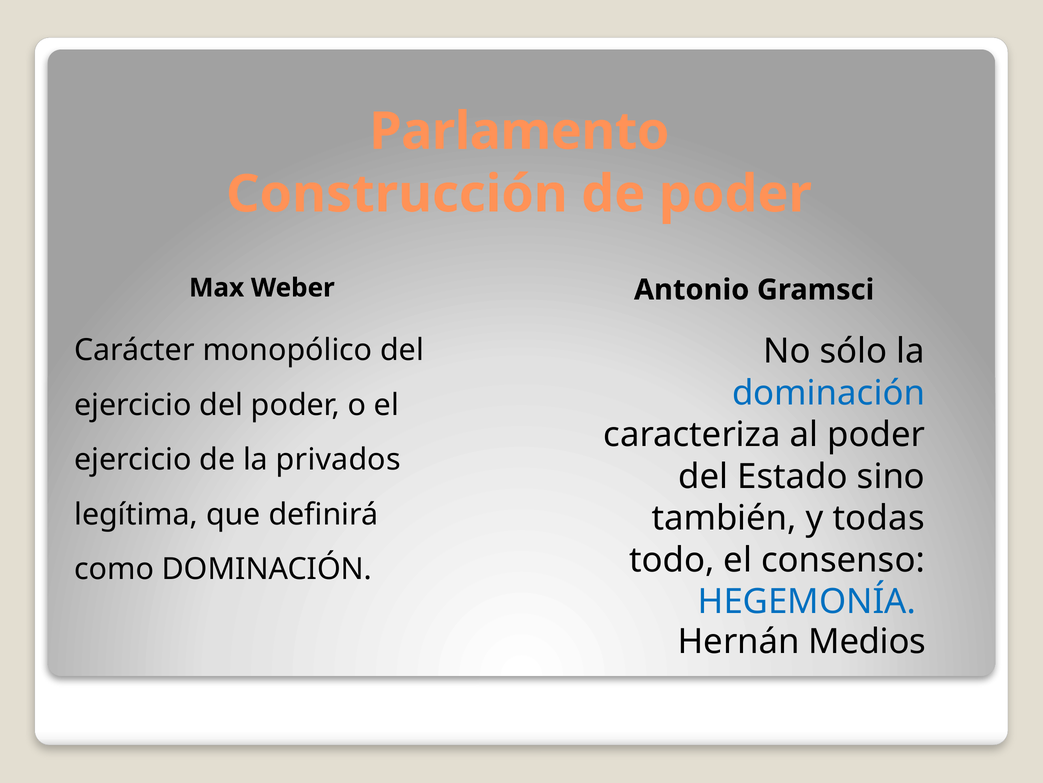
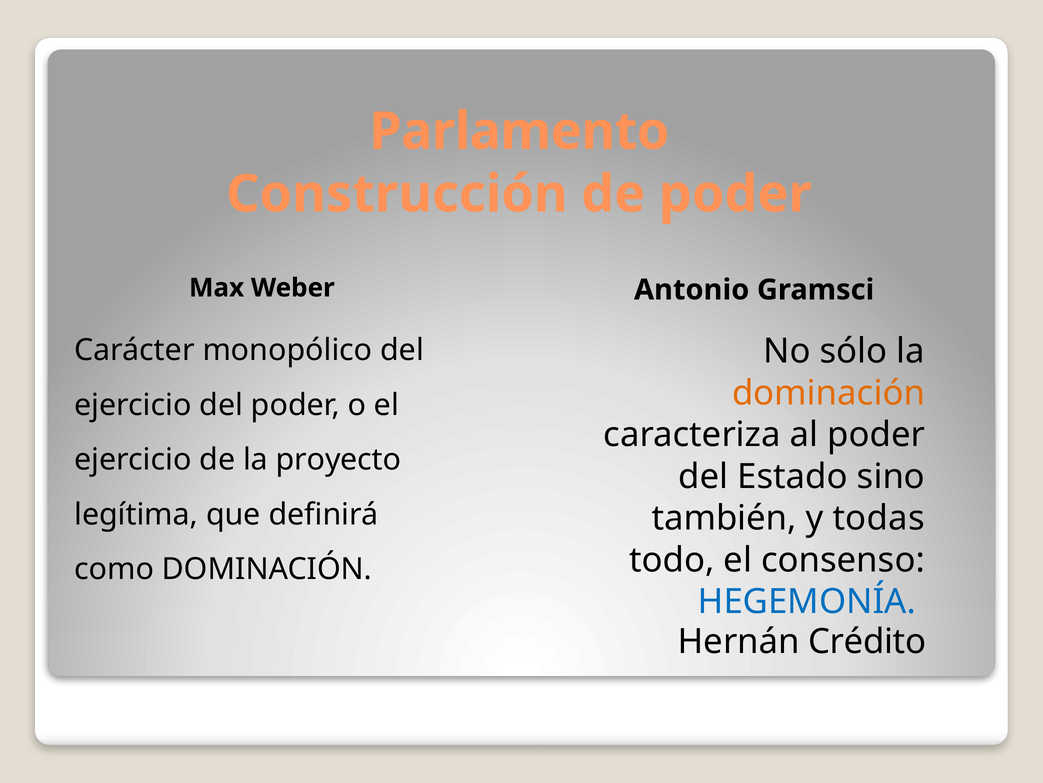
dominación at (829, 393) colour: blue -> orange
privados: privados -> proyecto
Medios: Medios -> Crédito
